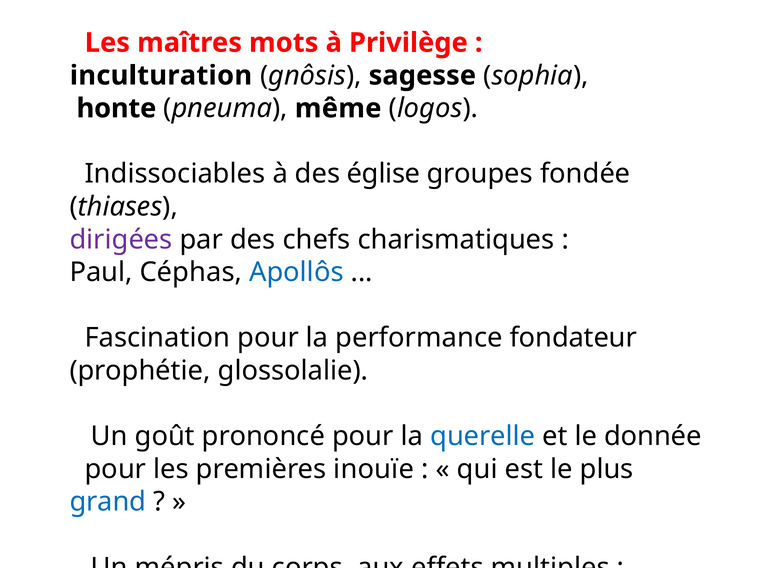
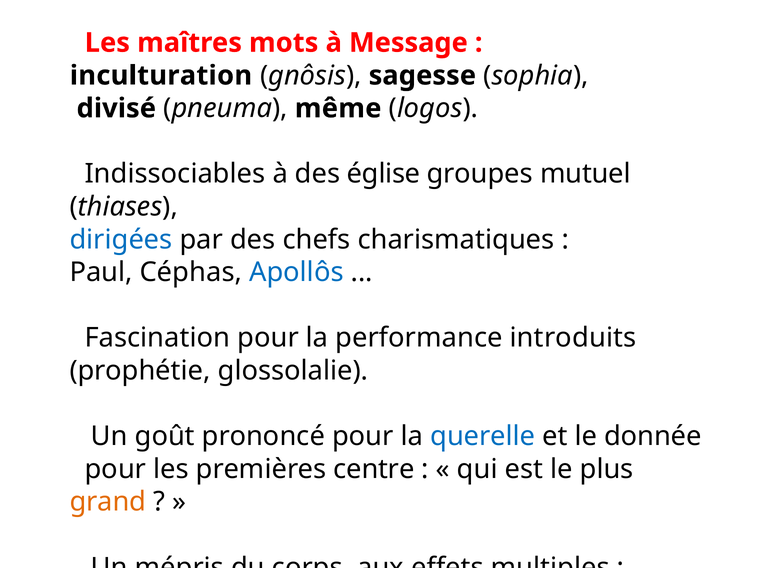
Privilège: Privilège -> Message
honte: honte -> divisé
fondée: fondée -> mutuel
dirigées colour: purple -> blue
fondateur: fondateur -> introduits
inouïe: inouïe -> centre
grand colour: blue -> orange
